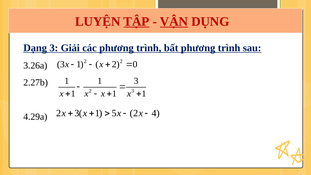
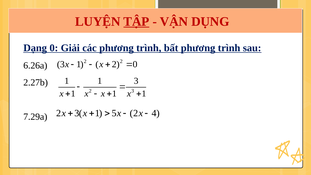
VẬN underline: present -> none
Dạng 3: 3 -> 0
3.26a: 3.26a -> 6.26a
4.29a: 4.29a -> 7.29a
